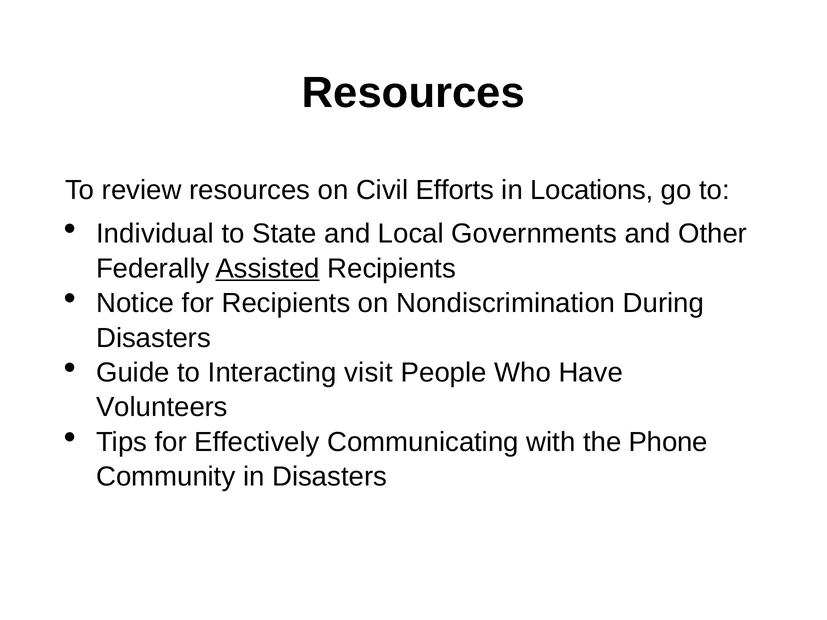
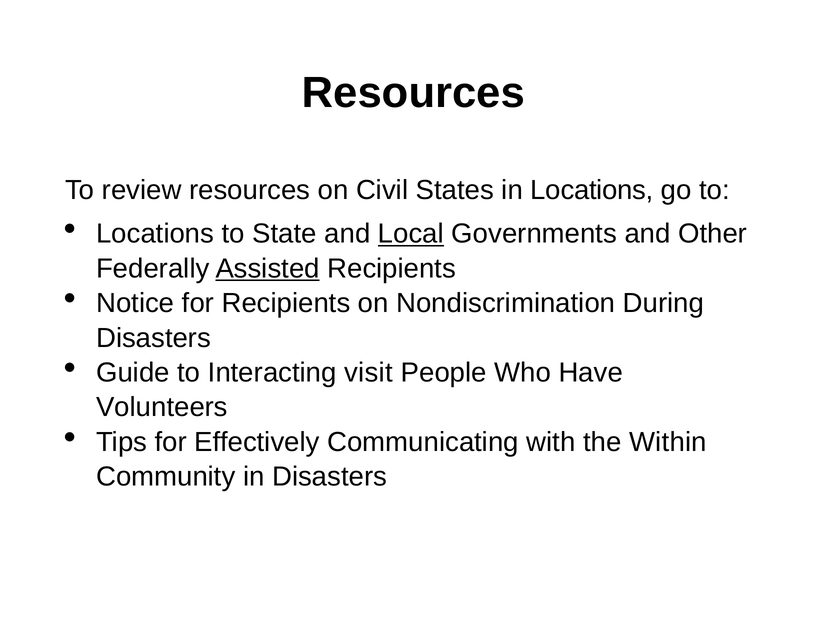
Efforts: Efforts -> States
Individual at (155, 234): Individual -> Locations
Local underline: none -> present
Phone: Phone -> Within
